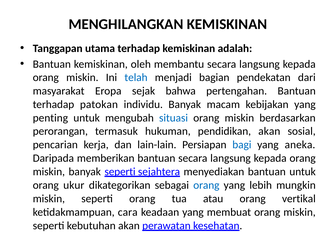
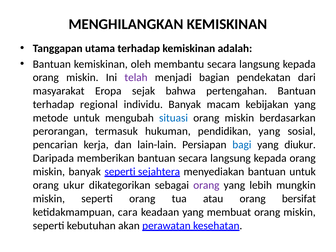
telah colour: blue -> purple
patokan: patokan -> regional
penting: penting -> metode
pendidikan akan: akan -> yang
aneka: aneka -> diukur
orang at (206, 185) colour: blue -> purple
vertikal: vertikal -> bersifat
